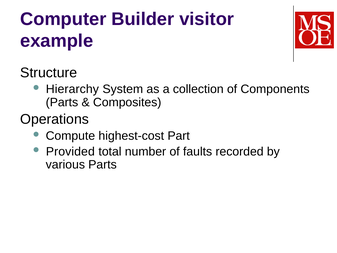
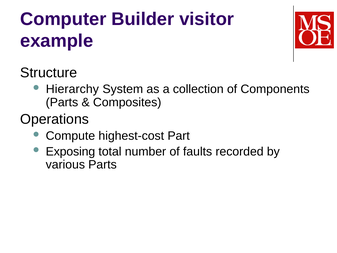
Provided: Provided -> Exposing
